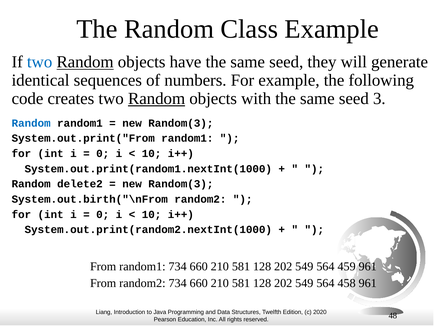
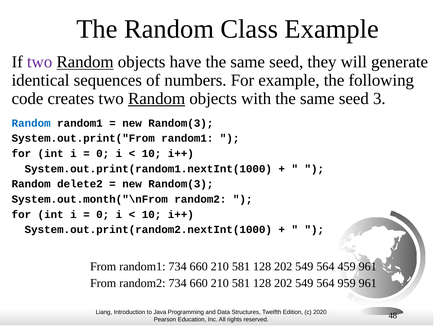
two at (40, 62) colour: blue -> purple
System.out.birth("\nFrom: System.out.birth("\nFrom -> System.out.month("\nFrom
458: 458 -> 959
